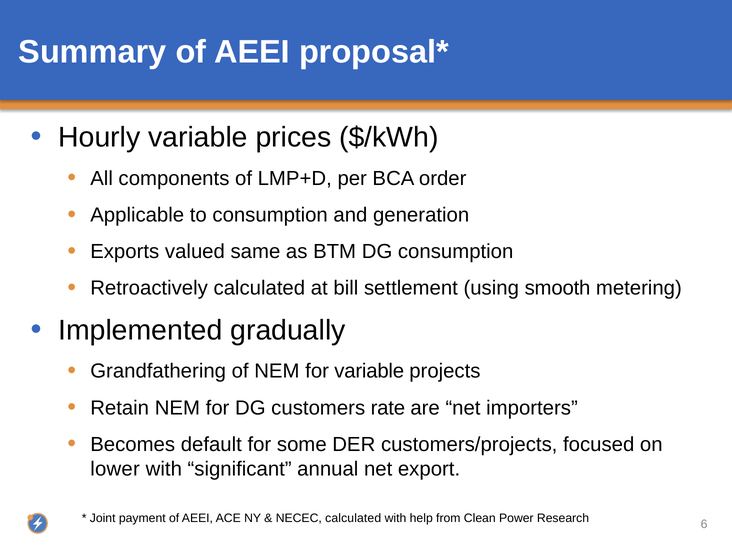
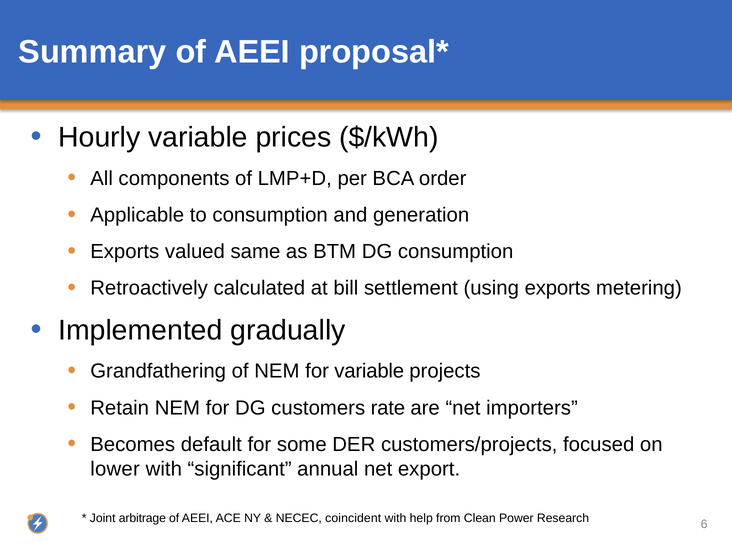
using smooth: smooth -> exports
payment: payment -> arbitrage
NECEC calculated: calculated -> coincident
